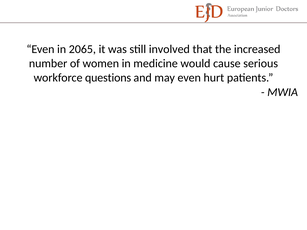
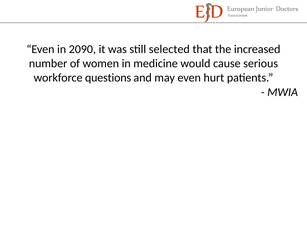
2065: 2065 -> 2090
involved: involved -> selected
